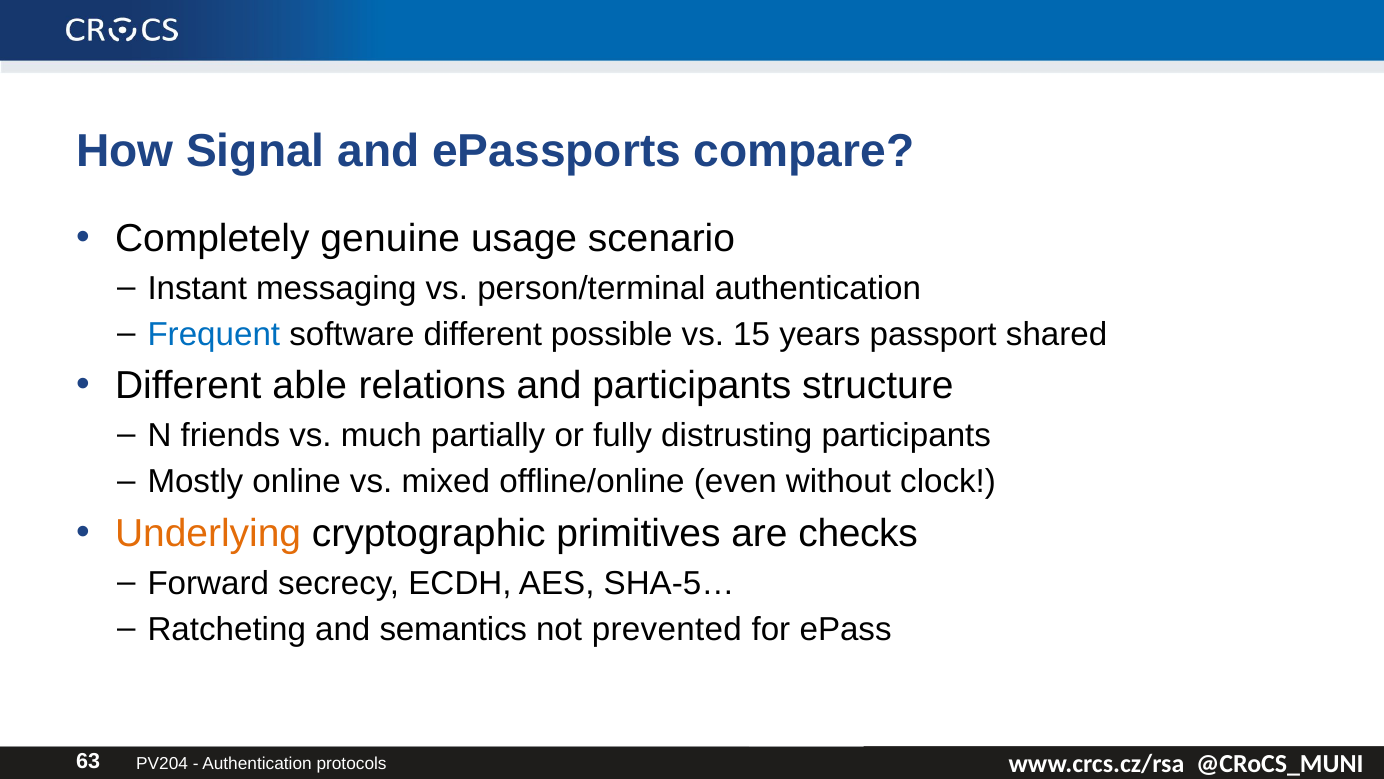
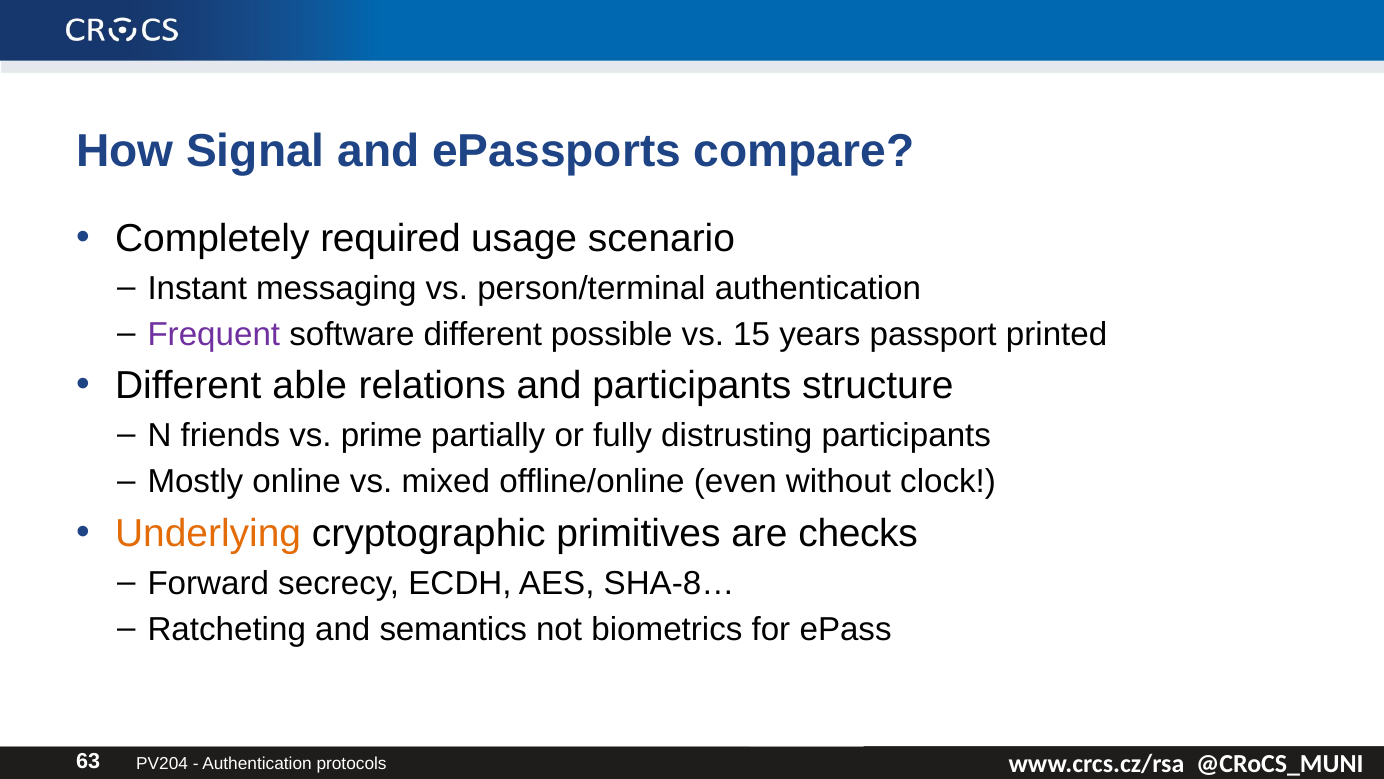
genuine: genuine -> required
Frequent colour: blue -> purple
shared: shared -> printed
much: much -> prime
SHA-5…: SHA-5… -> SHA-8…
prevented: prevented -> biometrics
